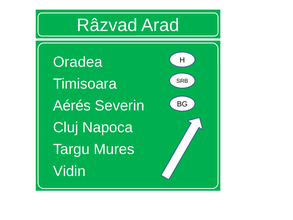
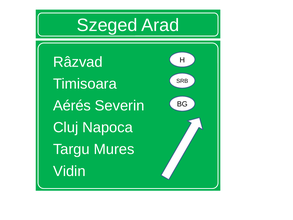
Râzvad: Râzvad -> Szeged
Oradea: Oradea -> Râzvad
